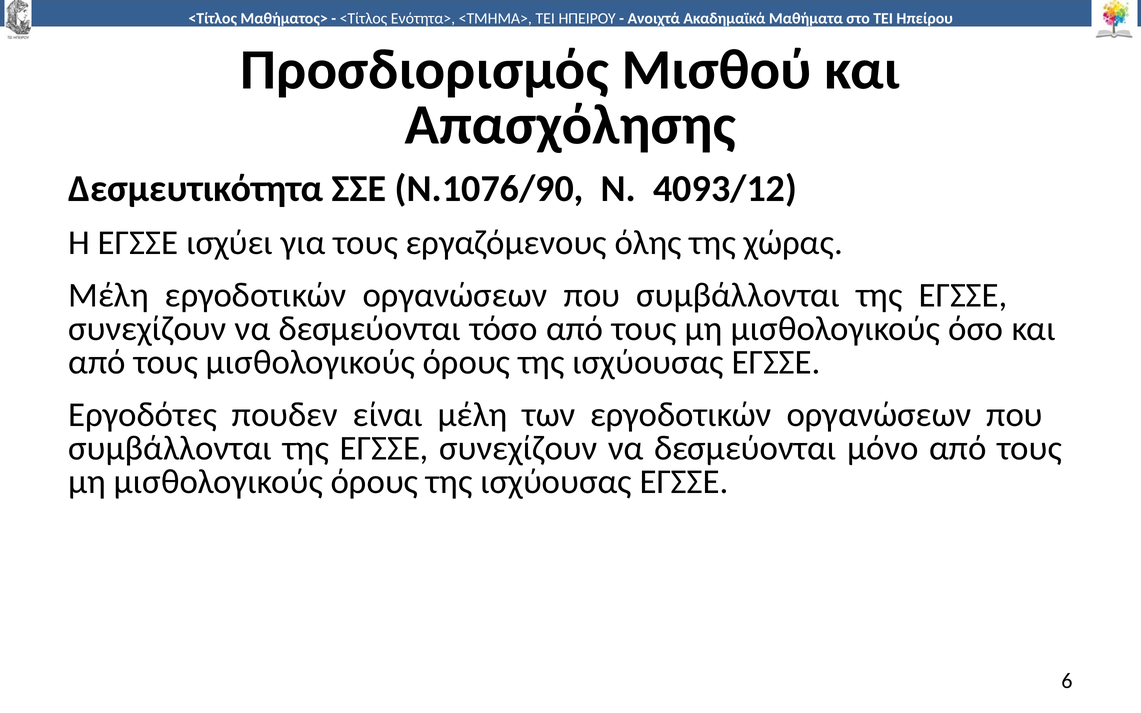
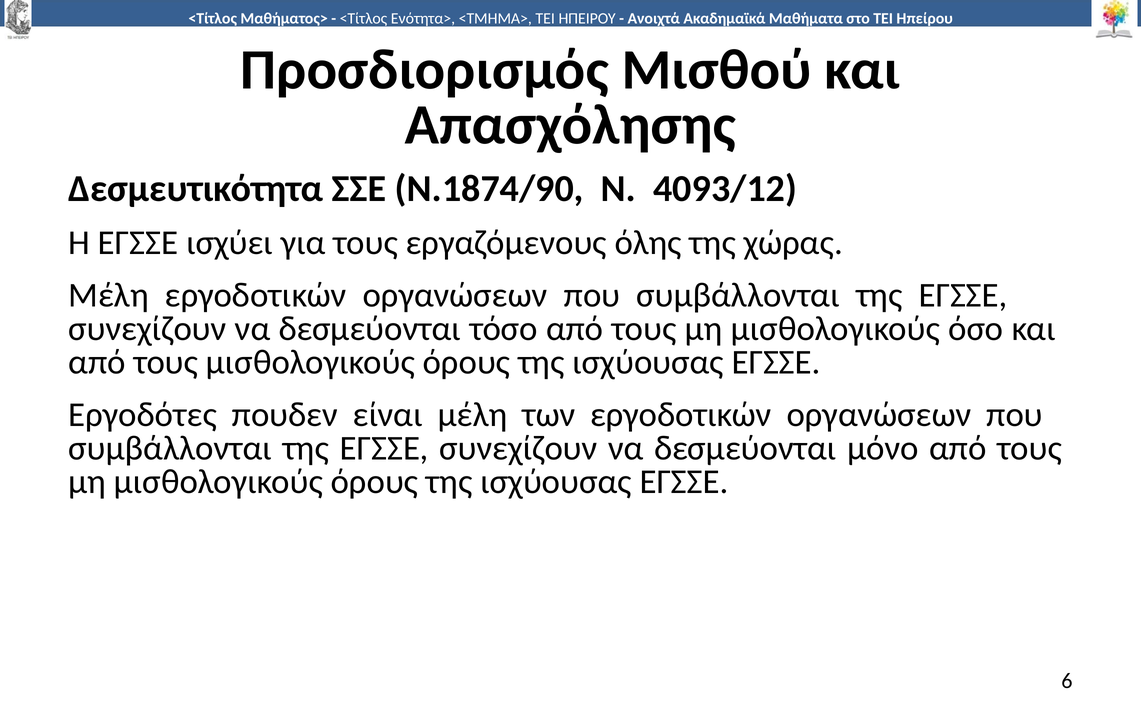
Ν.1076/90: Ν.1076/90 -> Ν.1874/90
